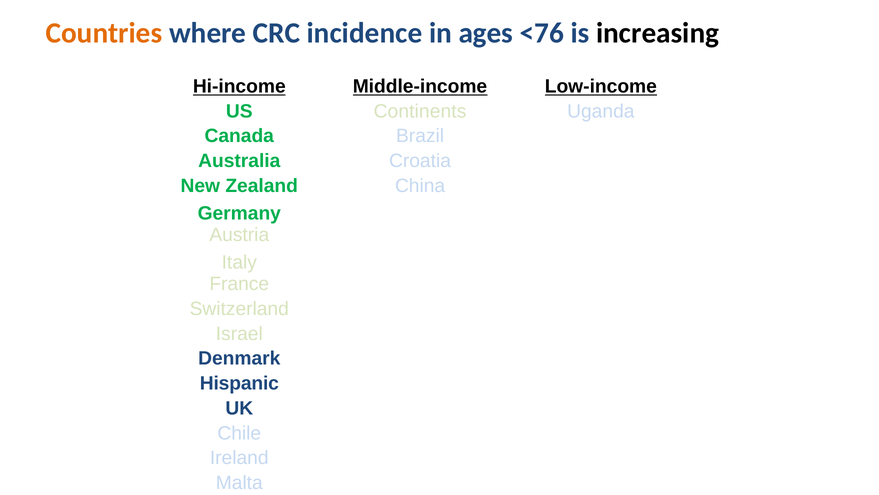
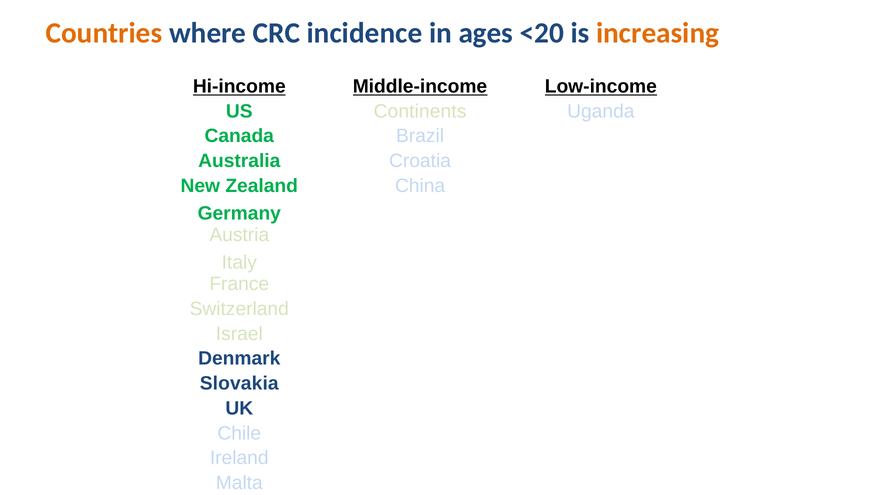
<76: <76 -> <20
increasing colour: black -> orange
Hispanic: Hispanic -> Slovakia
